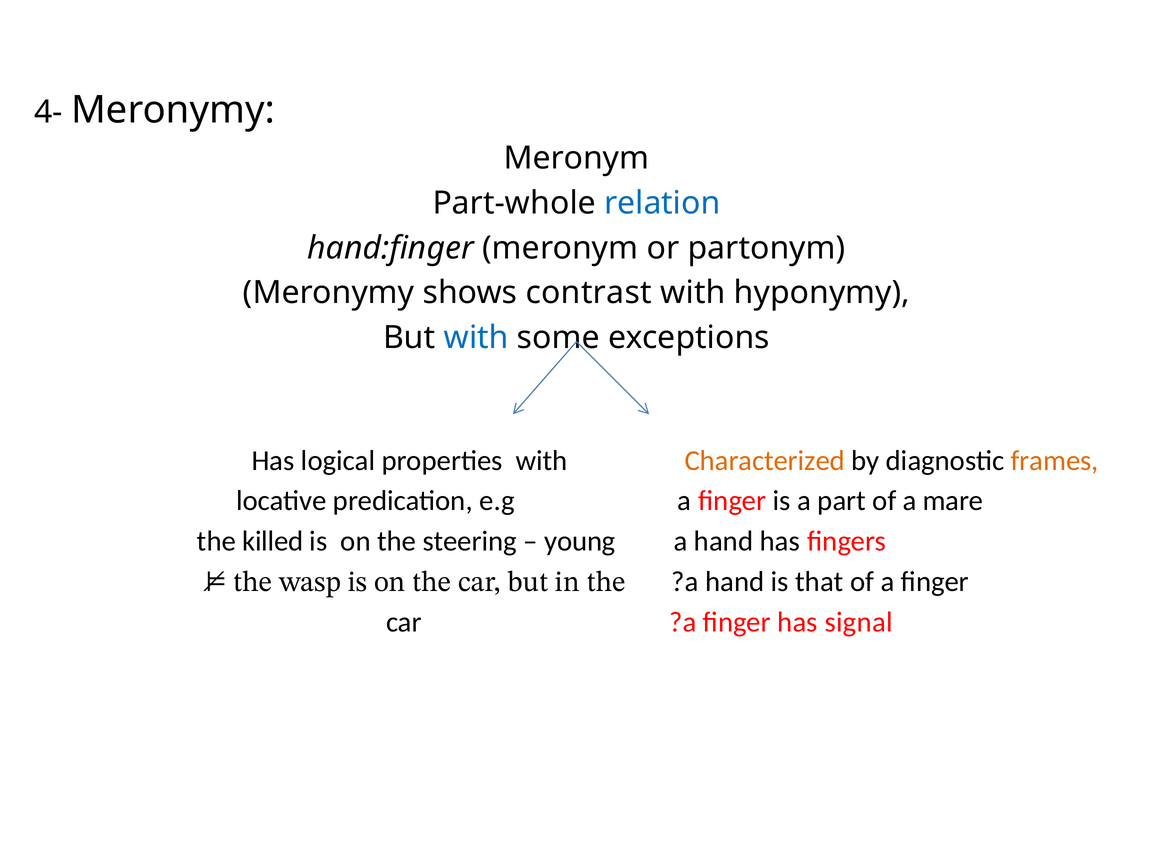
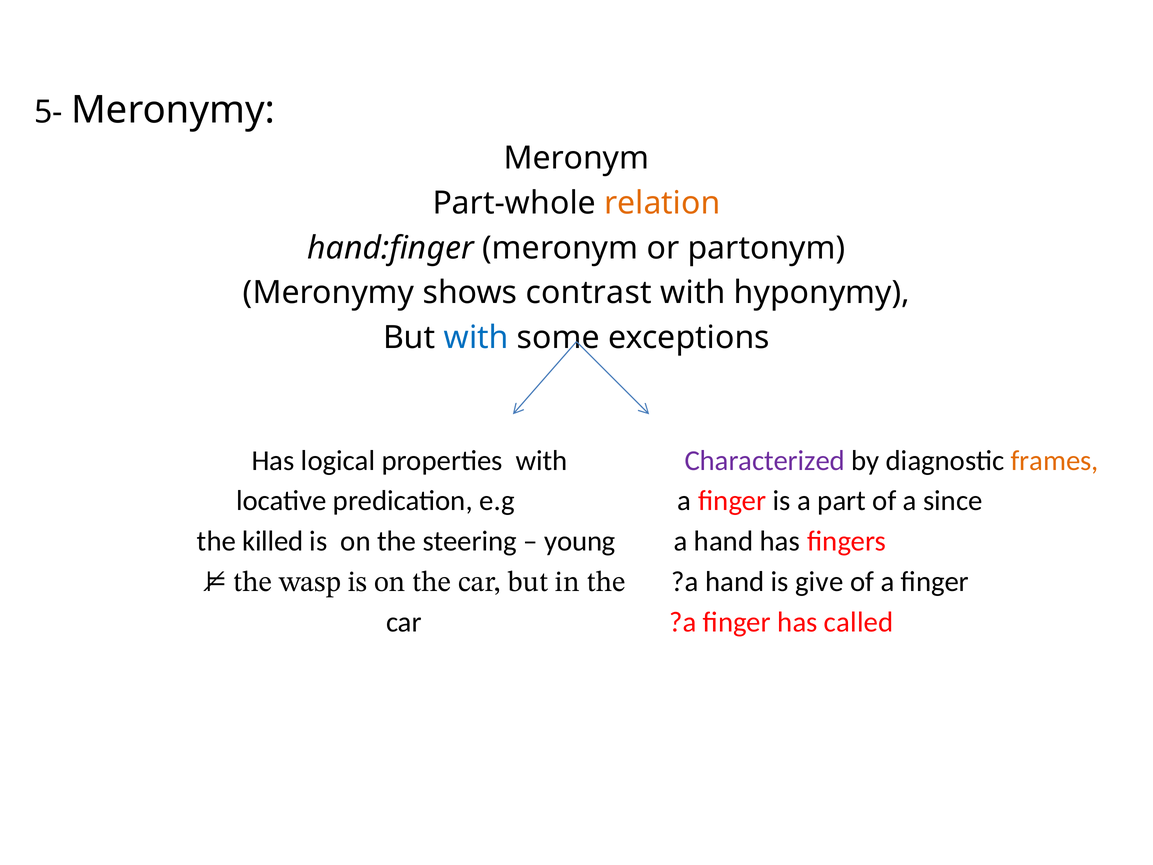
4-: 4- -> 5-
relation colour: blue -> orange
Characterized colour: orange -> purple
mare: mare -> since
that: that -> give
signal: signal -> called
